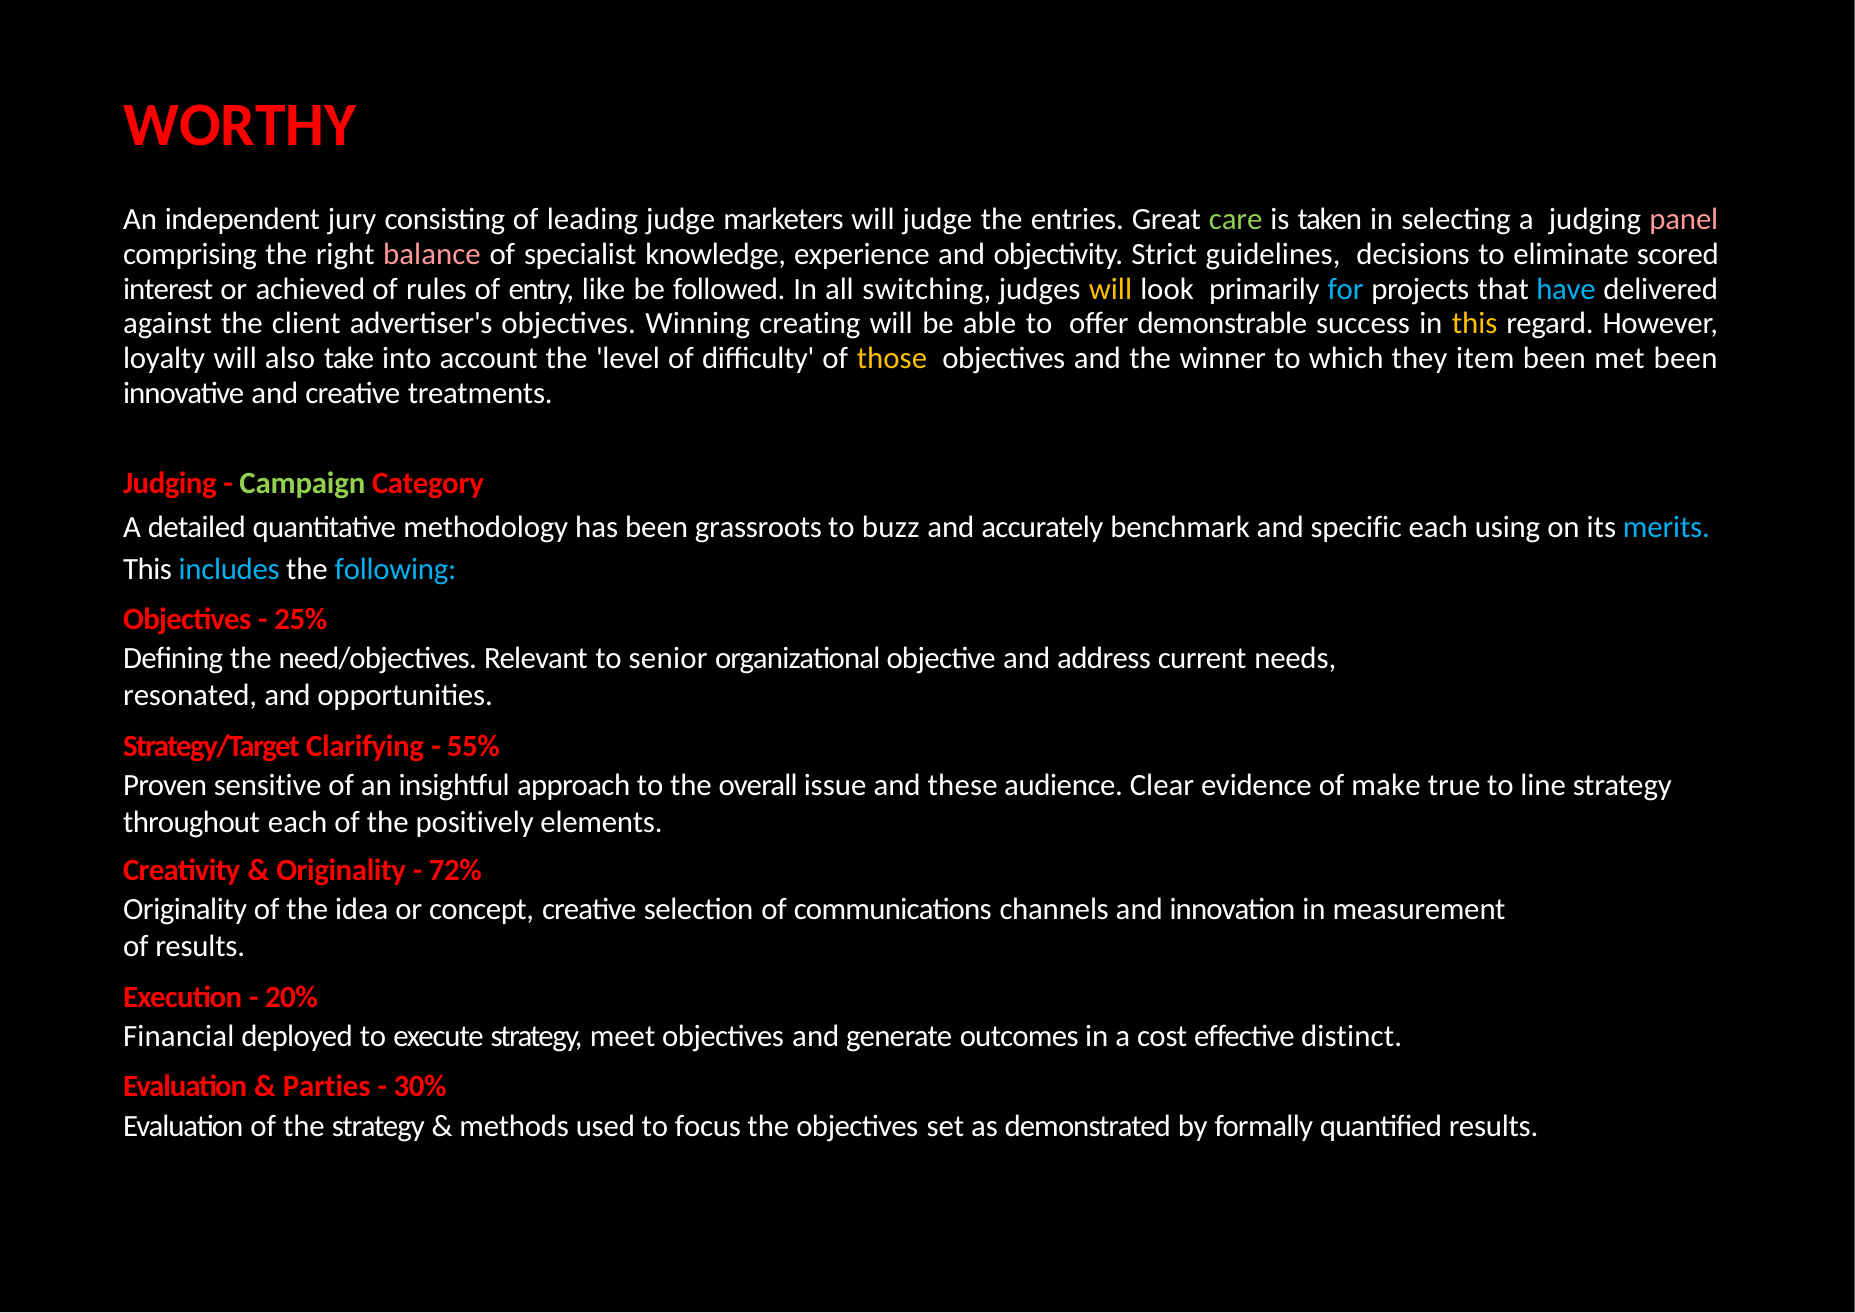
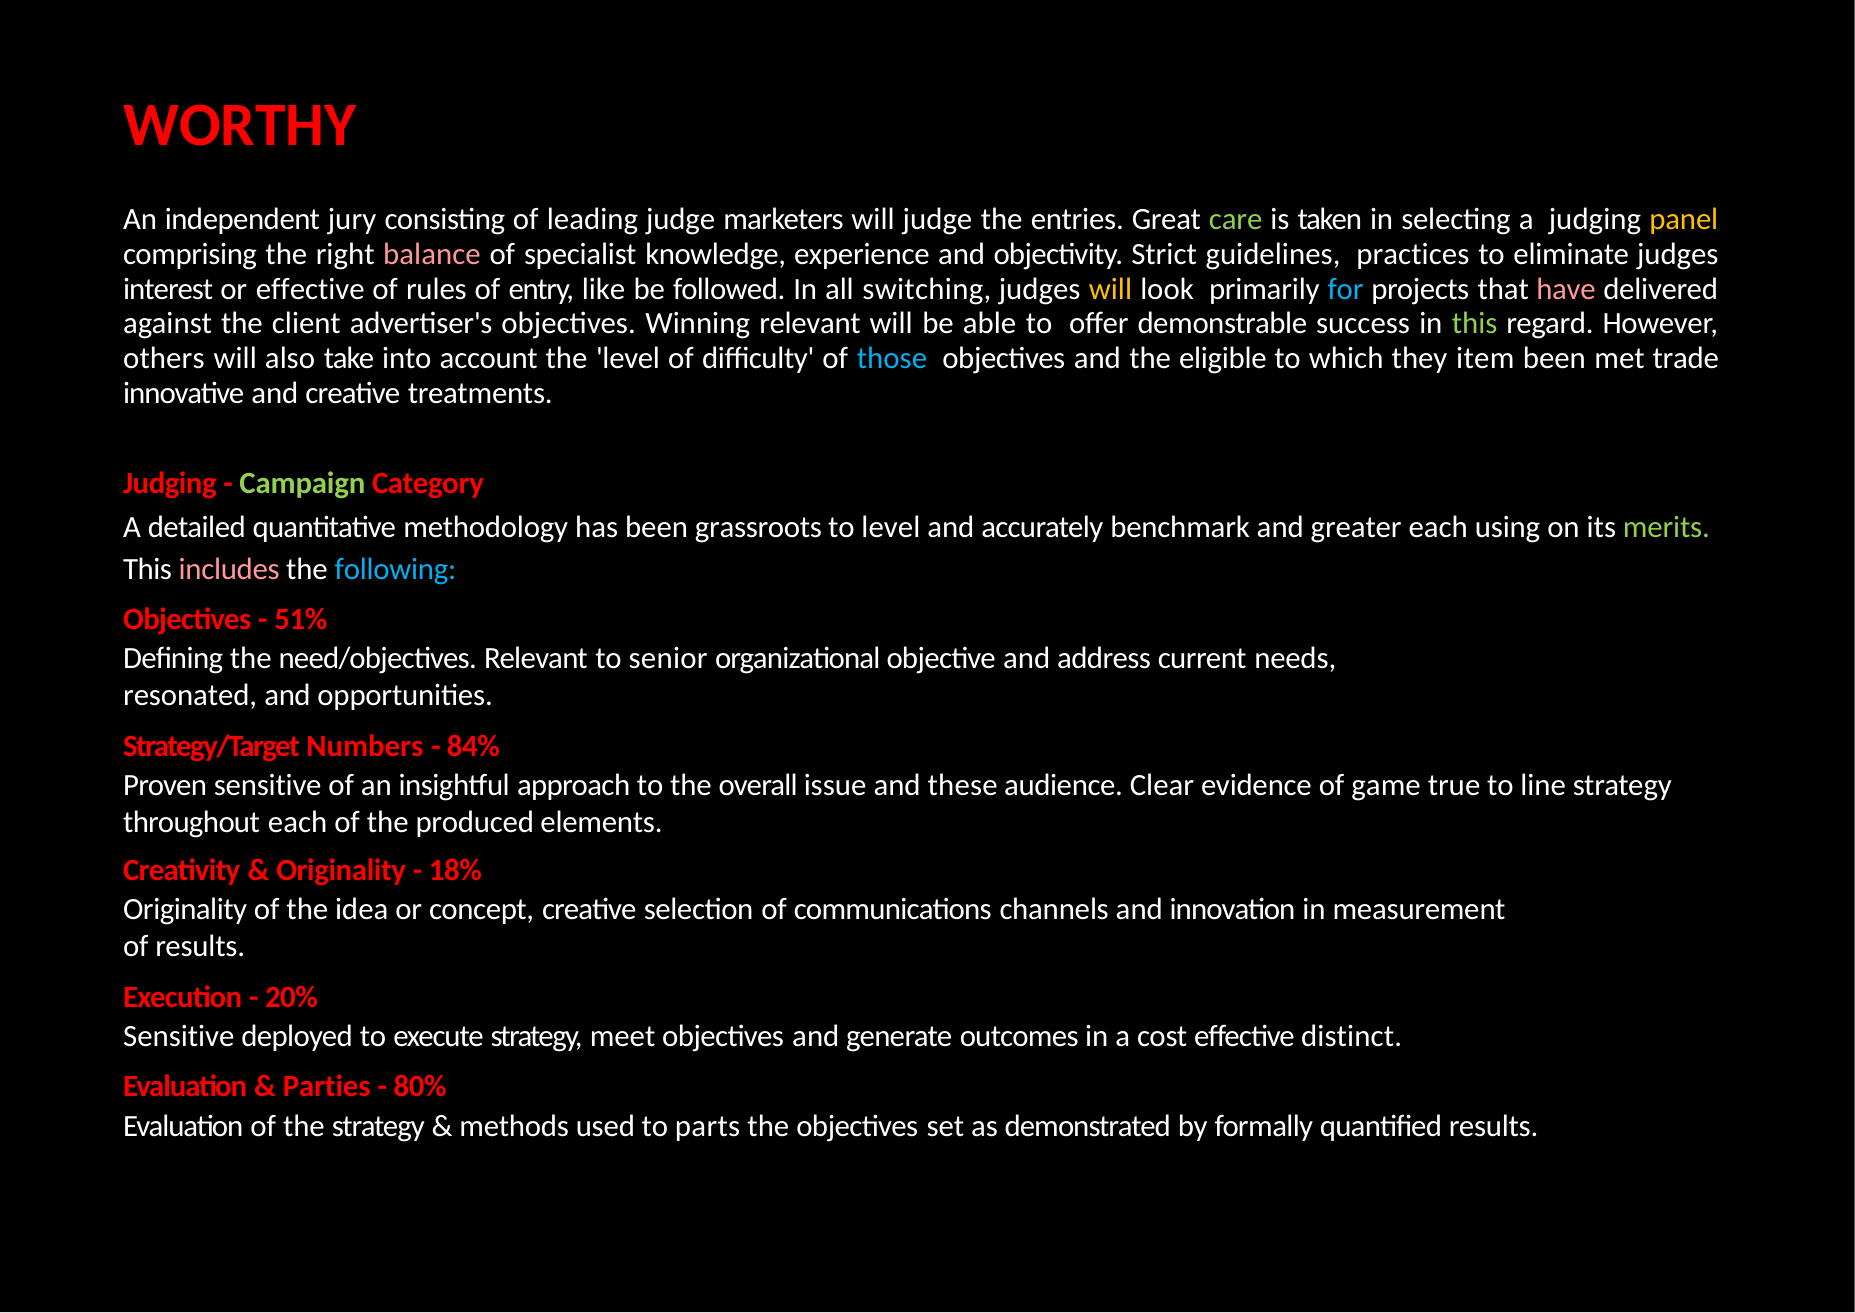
panel colour: pink -> yellow
decisions: decisions -> practices
eliminate scored: scored -> judges
or achieved: achieved -> effective
have colour: light blue -> pink
Winning creating: creating -> relevant
this at (1475, 324) colour: yellow -> light green
loyalty: loyalty -> others
those colour: yellow -> light blue
winner: winner -> eligible
met been: been -> trade
to buzz: buzz -> level
specific: specific -> greater
merits colour: light blue -> light green
includes colour: light blue -> pink
25%: 25% -> 51%
Clarifying: Clarifying -> Numbers
55%: 55% -> 84%
make: make -> game
positively: positively -> produced
72%: 72% -> 18%
Financial at (179, 1036): Financial -> Sensitive
30%: 30% -> 80%
focus: focus -> parts
